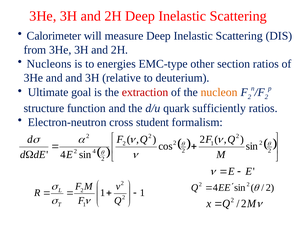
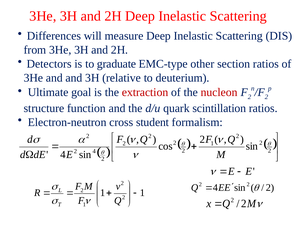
Calorimeter: Calorimeter -> Differences
Nucleons: Nucleons -> Detectors
energies: energies -> graduate
nucleon colour: orange -> red
sufficiently: sufficiently -> scintillation
